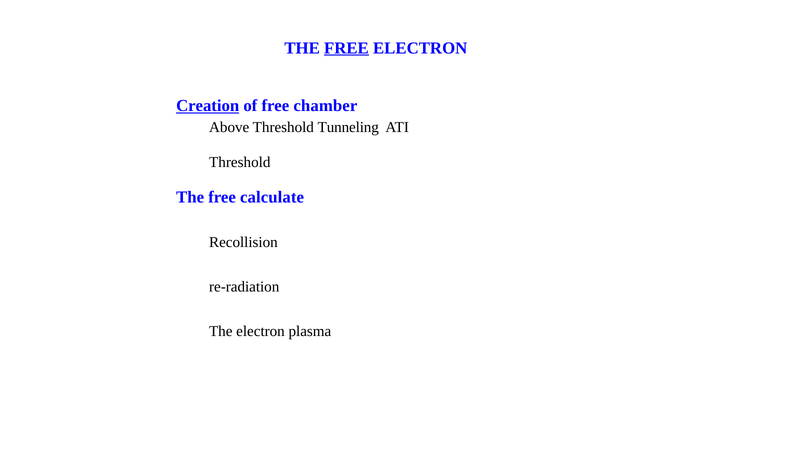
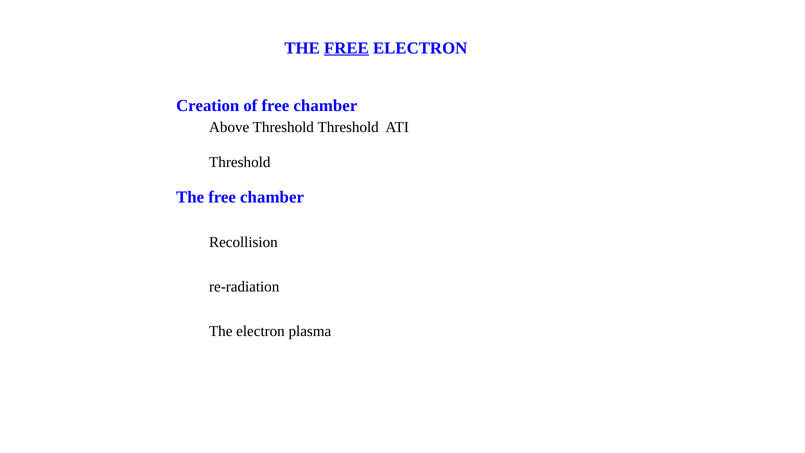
Creation underline: present -> none
Threshold Tunneling: Tunneling -> Threshold
The free calculate: calculate -> chamber
